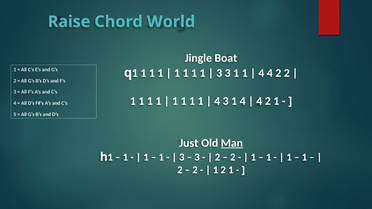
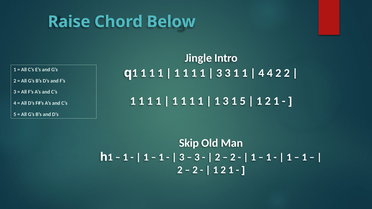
World: World -> Below
Boat: Boat -> Intro
4 at (217, 101): 4 -> 1
1 4: 4 -> 5
4 at (259, 101): 4 -> 1
Just: Just -> Skip
Man underline: present -> none
